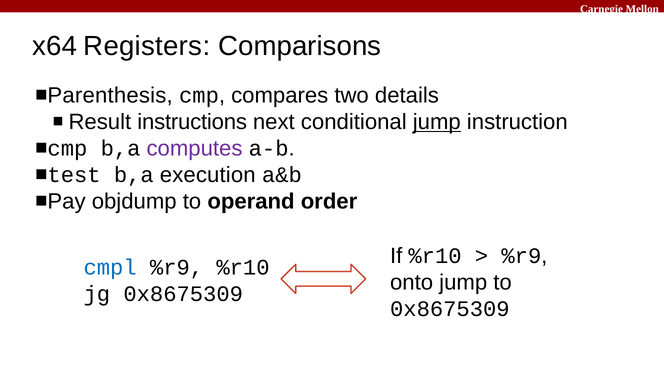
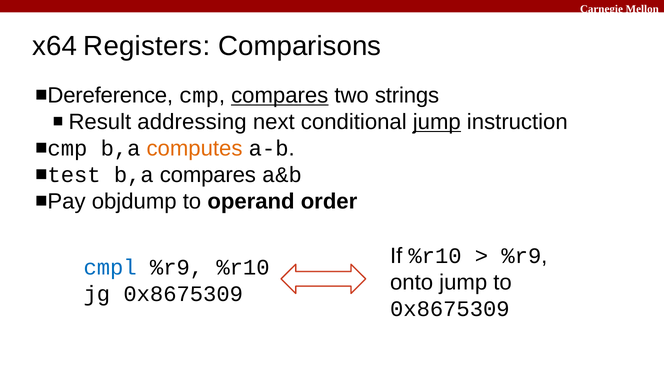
Parenthesis: Parenthesis -> Dereference
compares at (280, 96) underline: none -> present
details: details -> strings
instructions: instructions -> addressing
computes colour: purple -> orange
b,a execution: execution -> compares
